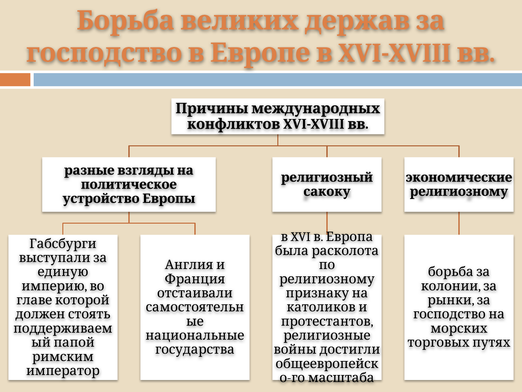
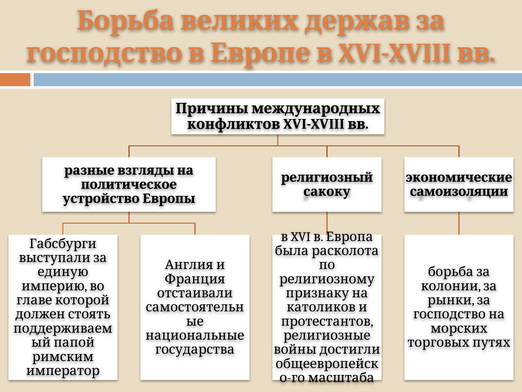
религиозному at (459, 191): религиозному -> самоизоляции
